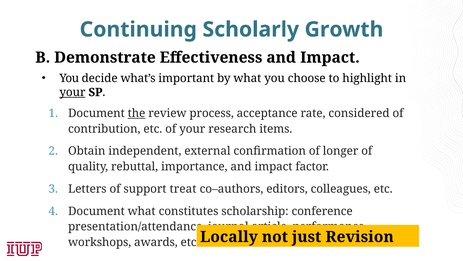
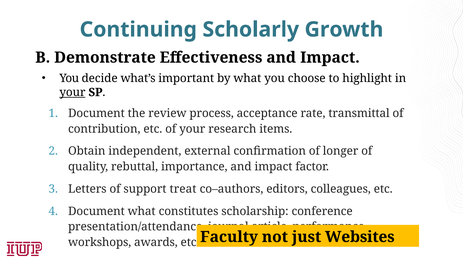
the underline: present -> none
considered: considered -> transmittal
Locally: Locally -> Faculty
Revision: Revision -> Websites
